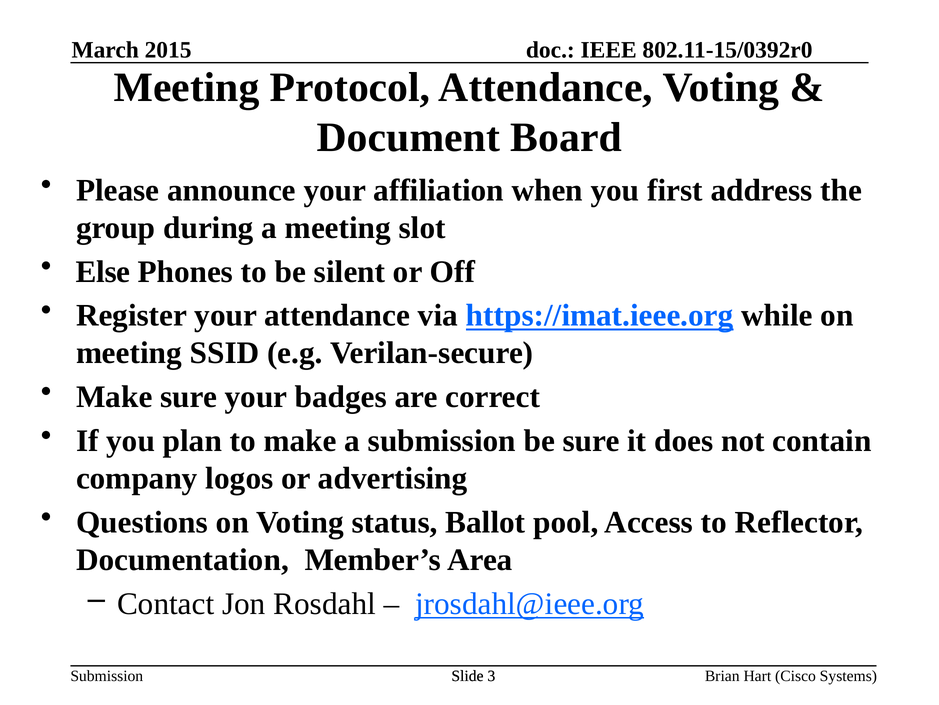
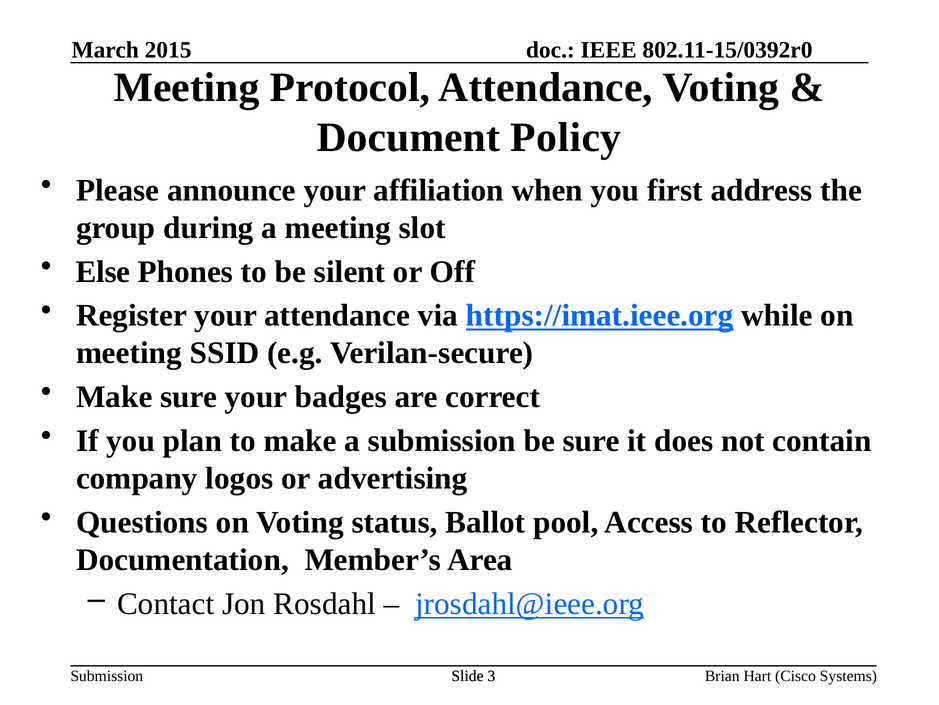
Board: Board -> Policy
